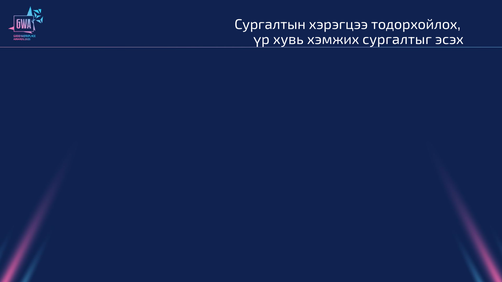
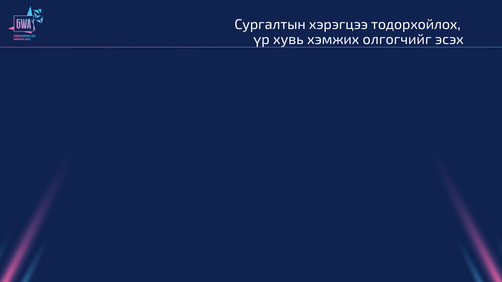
сургалтыг: сургалтыг -> олгогчийг
